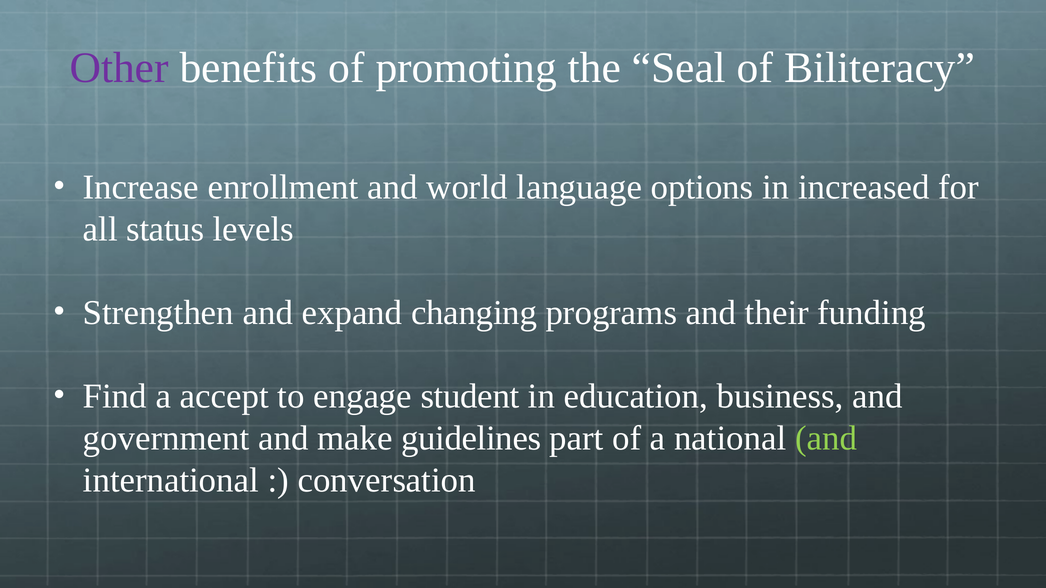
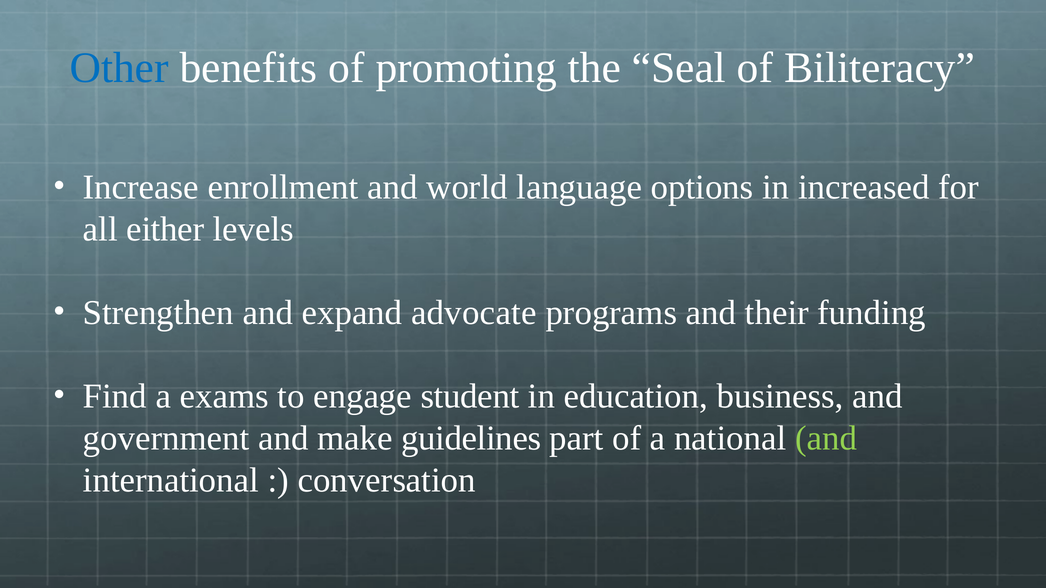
Other colour: purple -> blue
status: status -> either
changing: changing -> advocate
accept: accept -> exams
